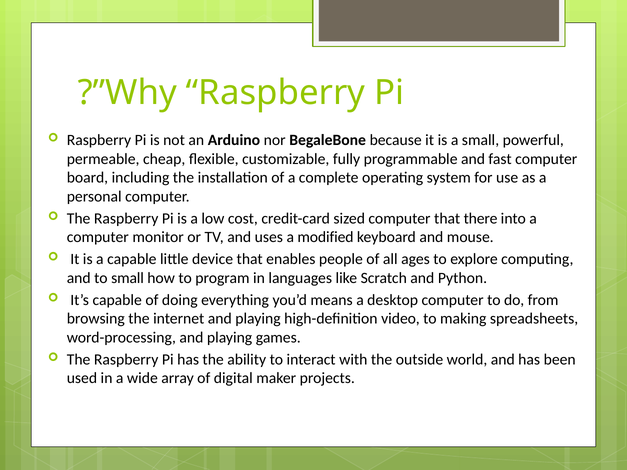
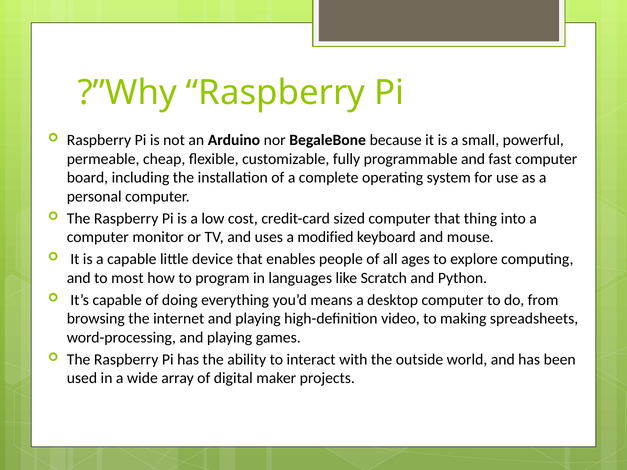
there: there -> thing
to small: small -> most
